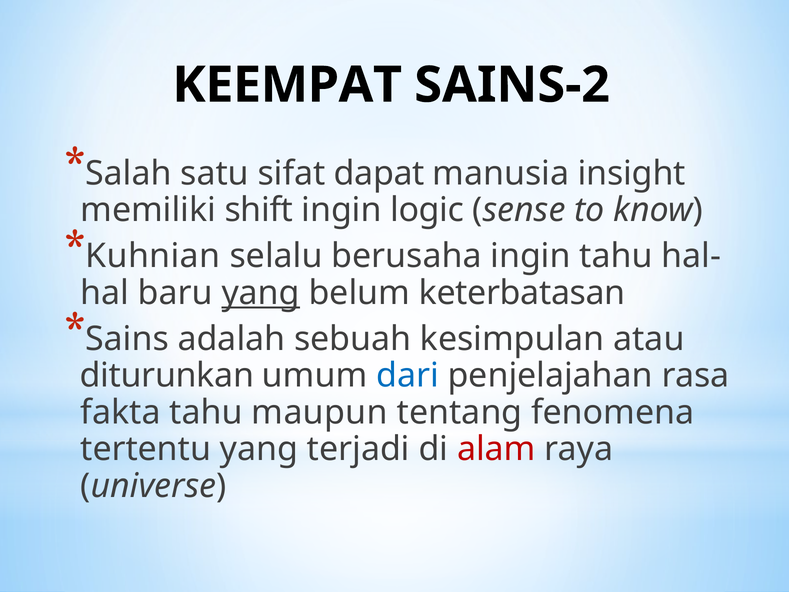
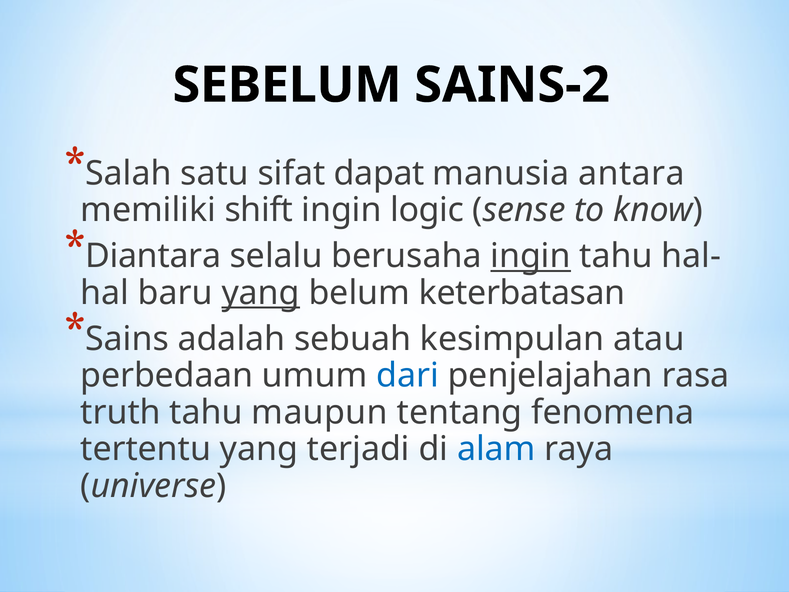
KEEMPAT: KEEMPAT -> SEBELUM
insight: insight -> antara
Kuhnian: Kuhnian -> Diantara
ingin at (531, 256) underline: none -> present
diturunkan: diturunkan -> perbedaan
fakta: fakta -> truth
alam colour: red -> blue
